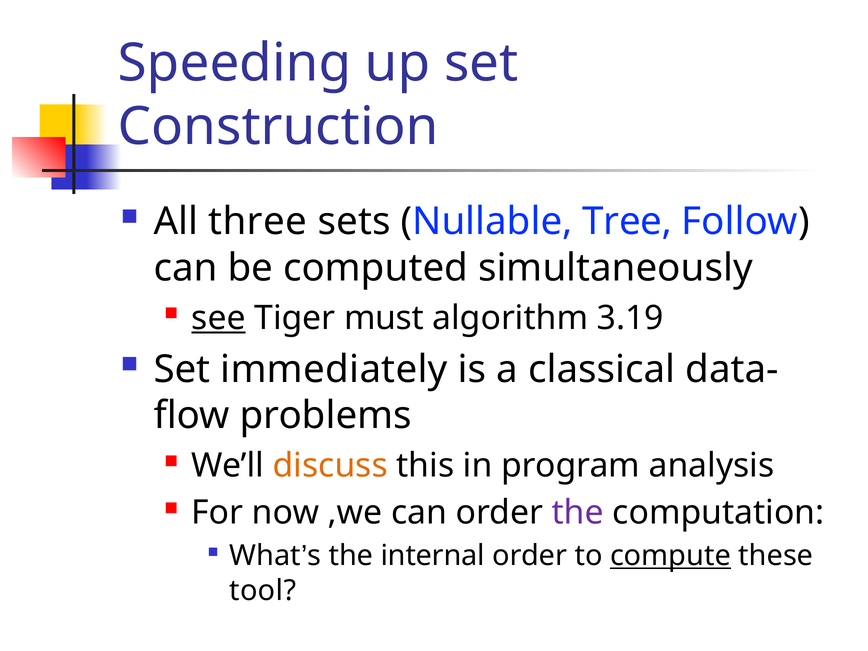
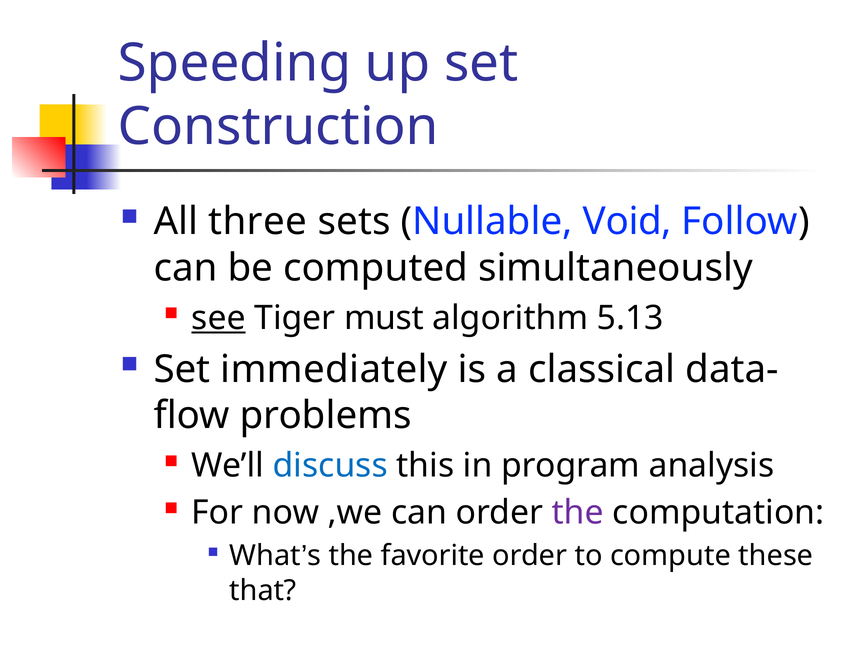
Tree: Tree -> Void
3.19: 3.19 -> 5.13
discuss colour: orange -> blue
internal: internal -> favorite
compute underline: present -> none
tool: tool -> that
